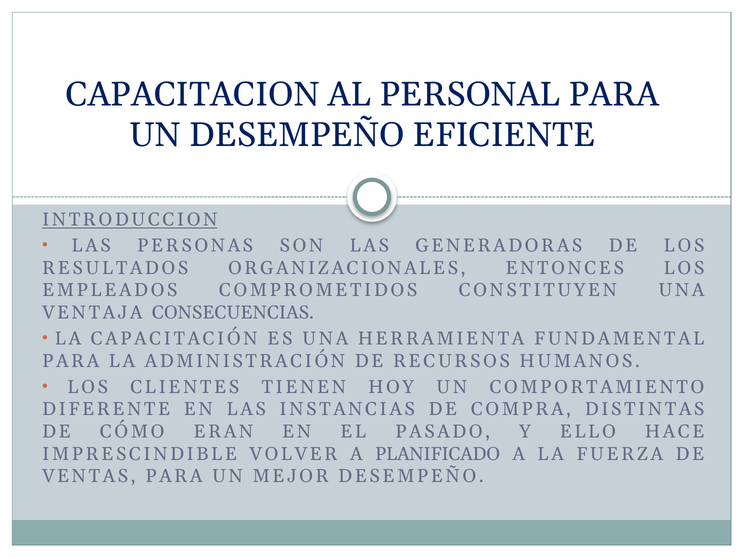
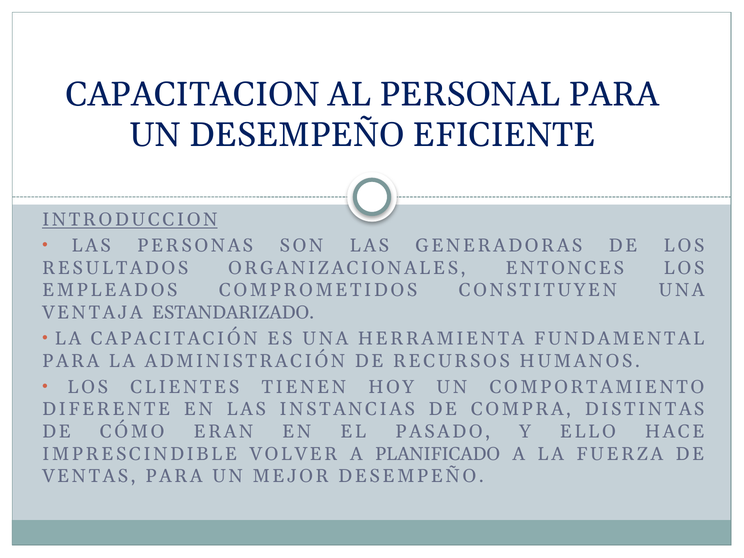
CONSECUENCIAS: CONSECUENCIAS -> ESTANDARIZADO
